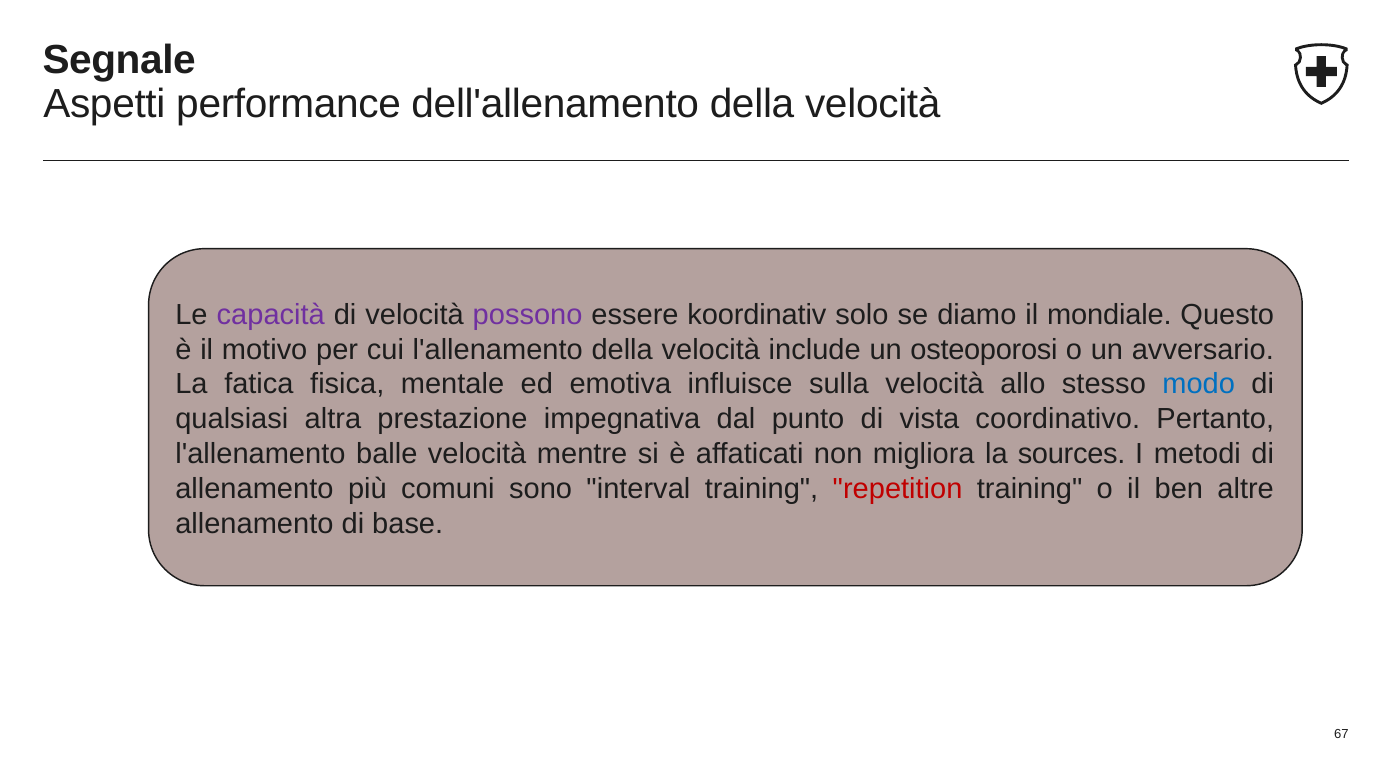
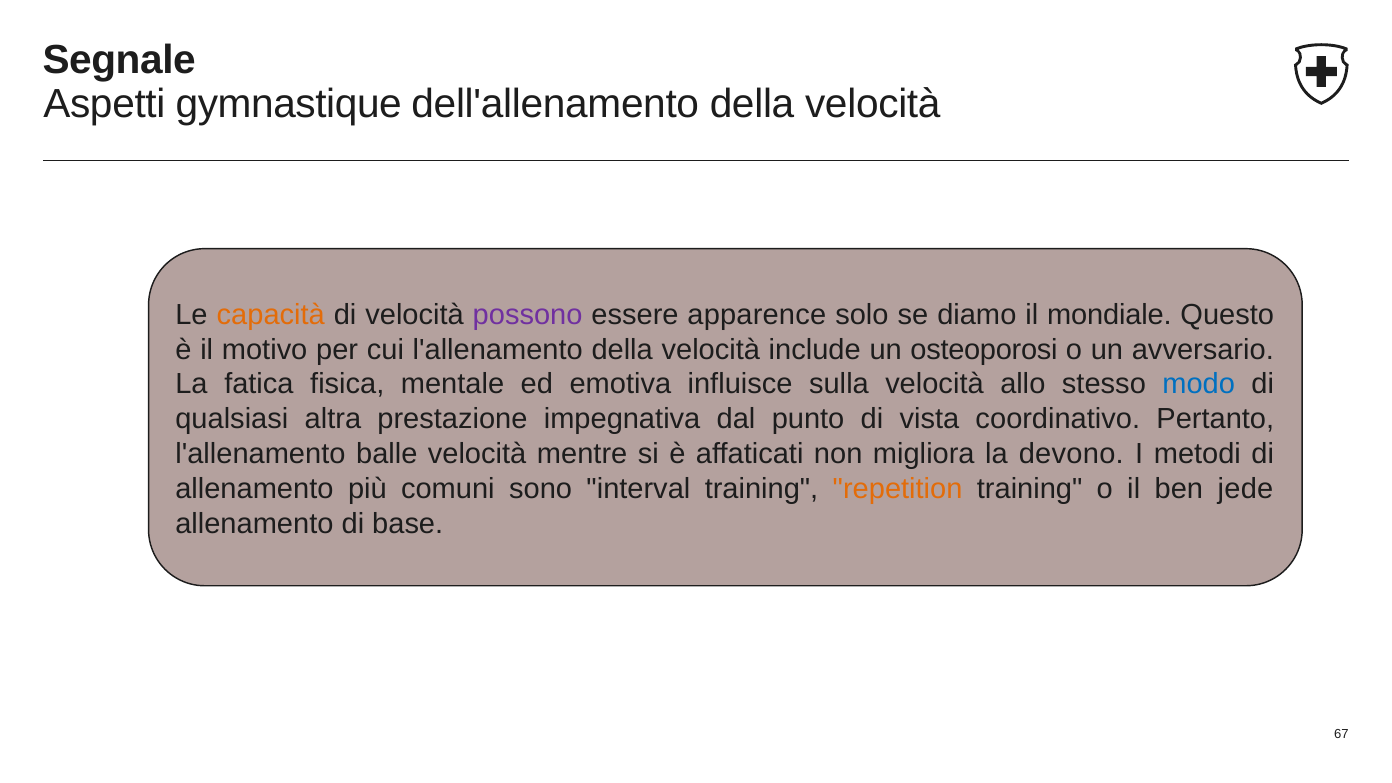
performance: performance -> gymnastique
capacità colour: purple -> orange
koordinativ: koordinativ -> apparence
sources: sources -> devono
repetition colour: red -> orange
altre: altre -> jede
